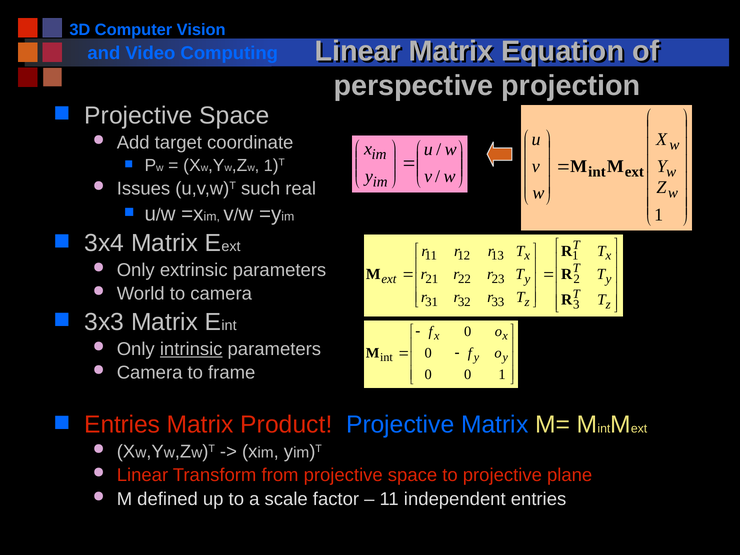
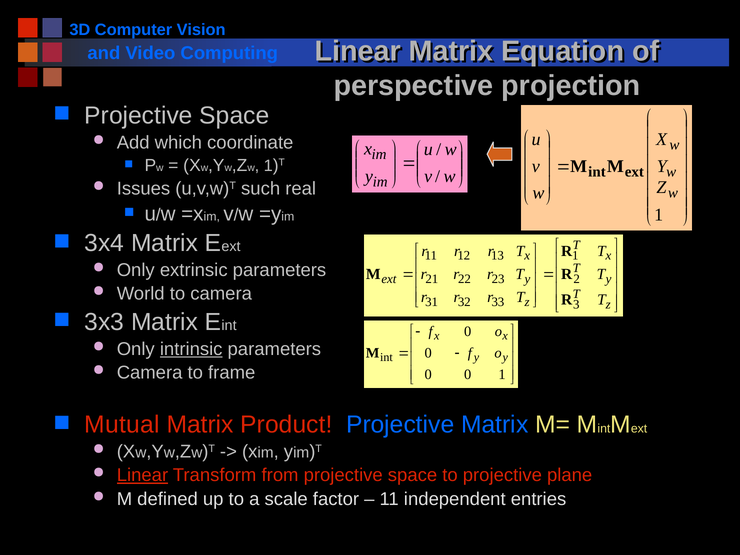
target: target -> which
Entries at (122, 425): Entries -> Mutual
Linear at (142, 475) underline: none -> present
